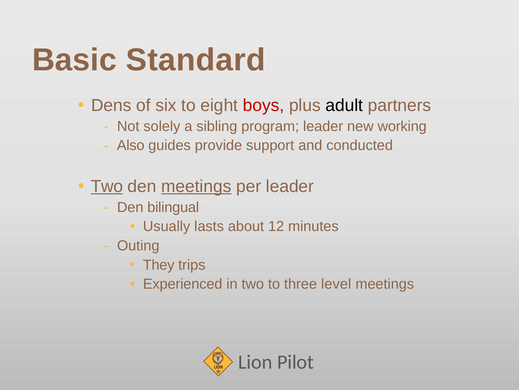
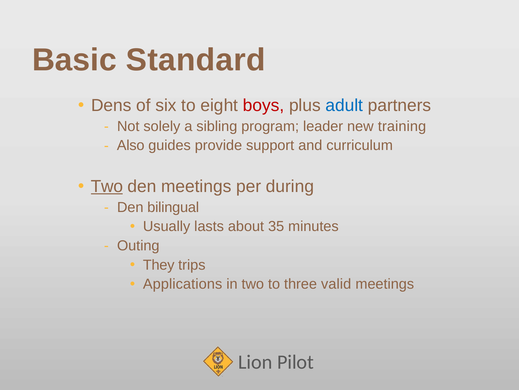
adult colour: black -> blue
working: working -> training
conducted: conducted -> curriculum
meetings at (196, 186) underline: present -> none
per leader: leader -> during
12: 12 -> 35
Experienced: Experienced -> Applications
level: level -> valid
